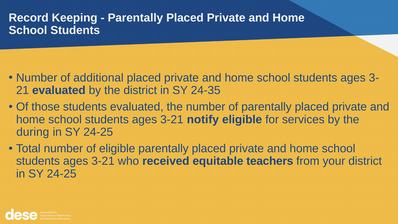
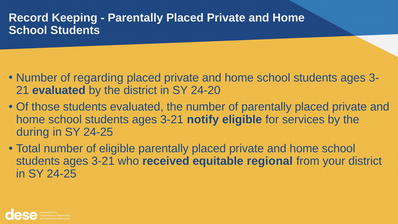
additional: additional -> regarding
24-35: 24-35 -> 24-20
teachers: teachers -> regional
